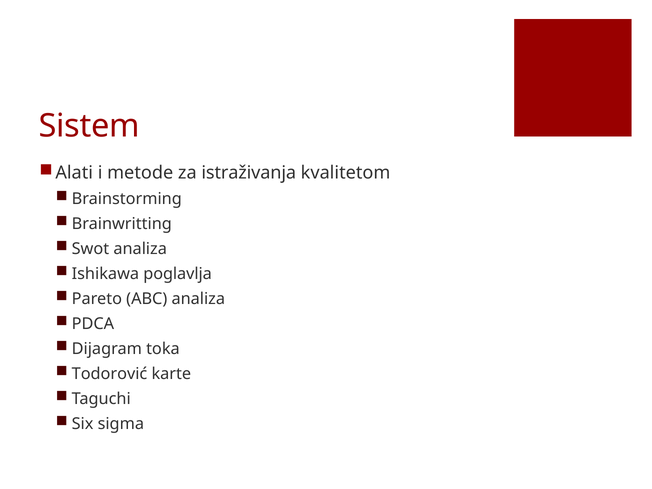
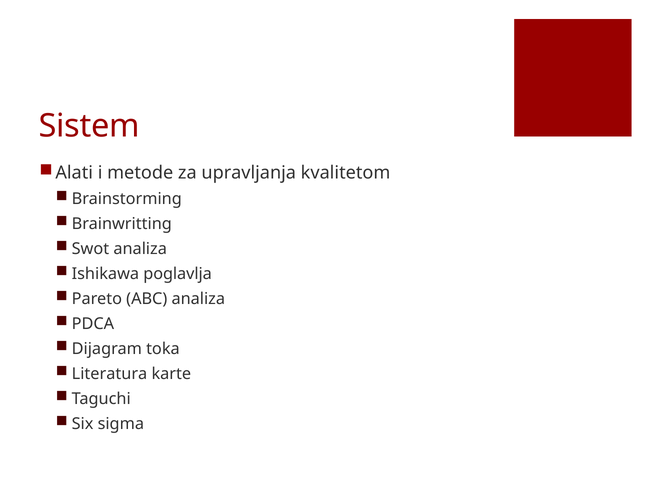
istraživanja: istraživanja -> upravljanja
Todorović: Todorović -> Literatura
